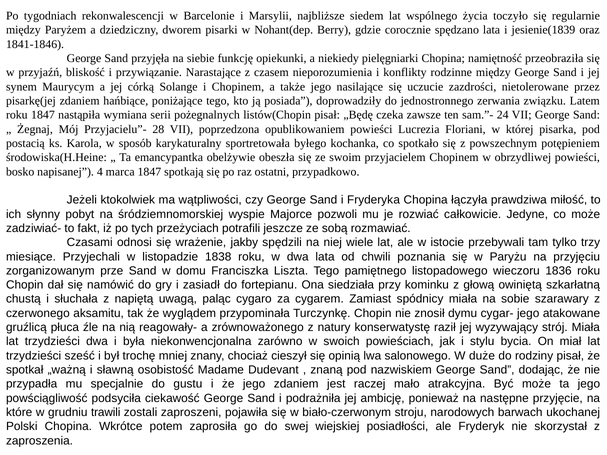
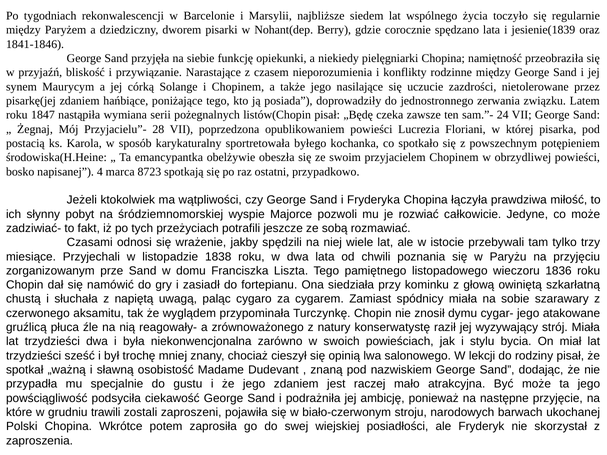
marca 1847: 1847 -> 8723
duże: duże -> lekcji
